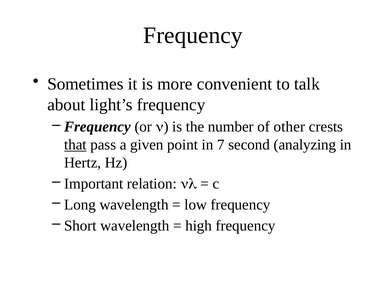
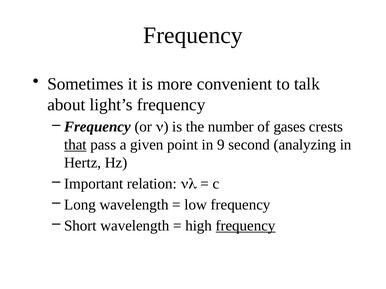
other: other -> gases
7: 7 -> 9
frequency at (246, 226) underline: none -> present
